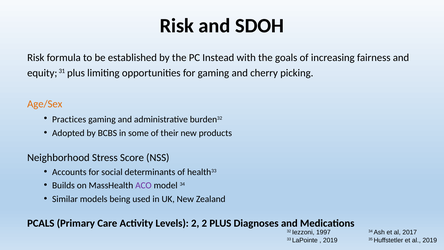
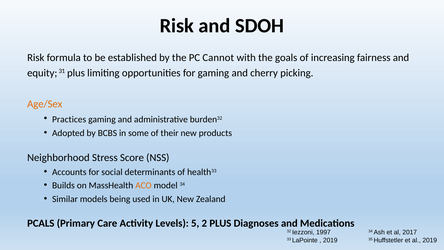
Instead: Instead -> Cannot
ACO colour: purple -> orange
Levels 2: 2 -> 5
